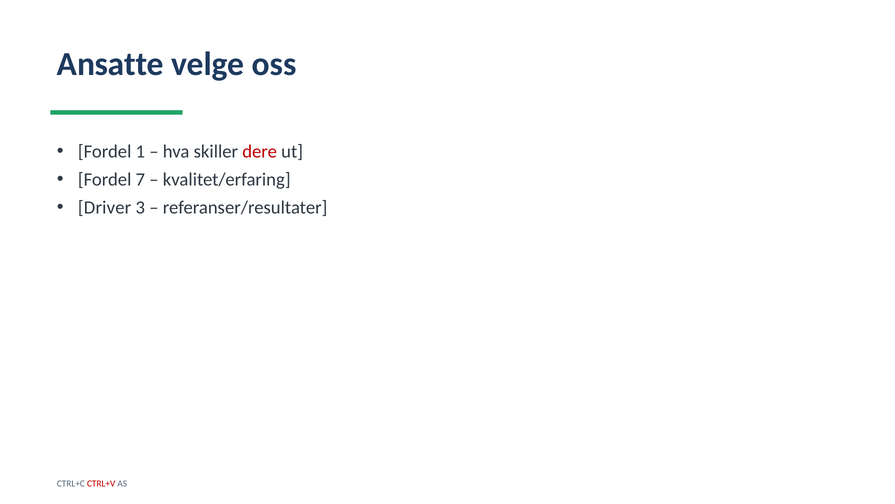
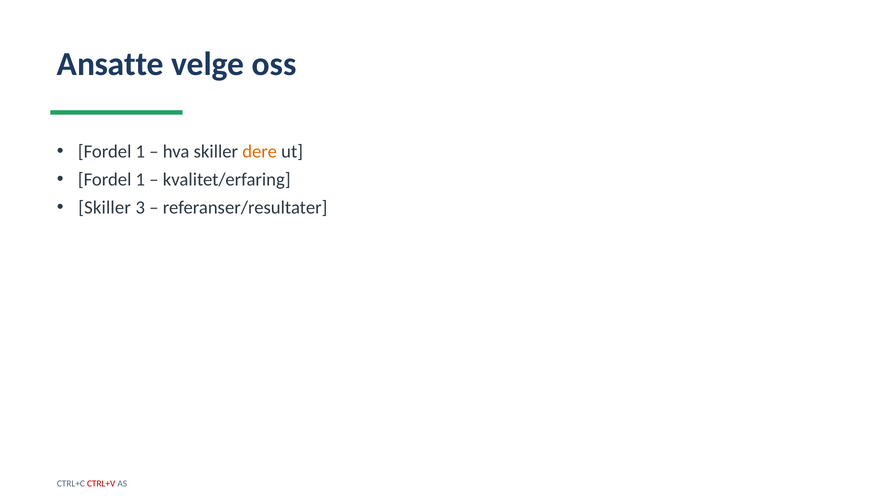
dere colour: red -> orange
7 at (140, 180): 7 -> 1
Driver at (105, 208): Driver -> Skiller
